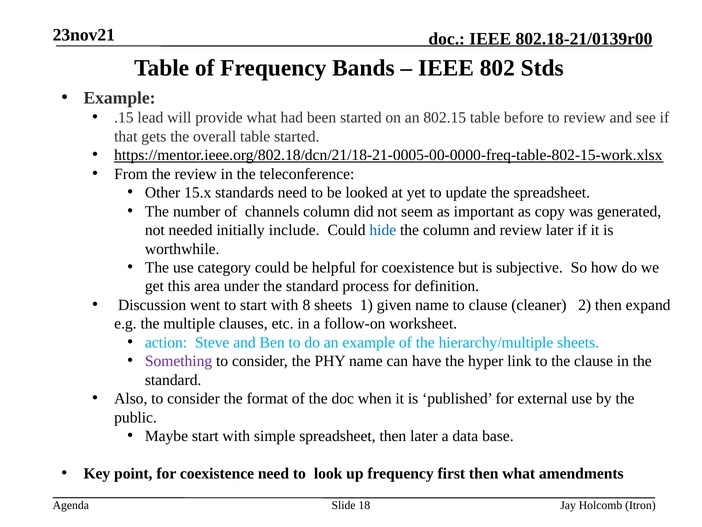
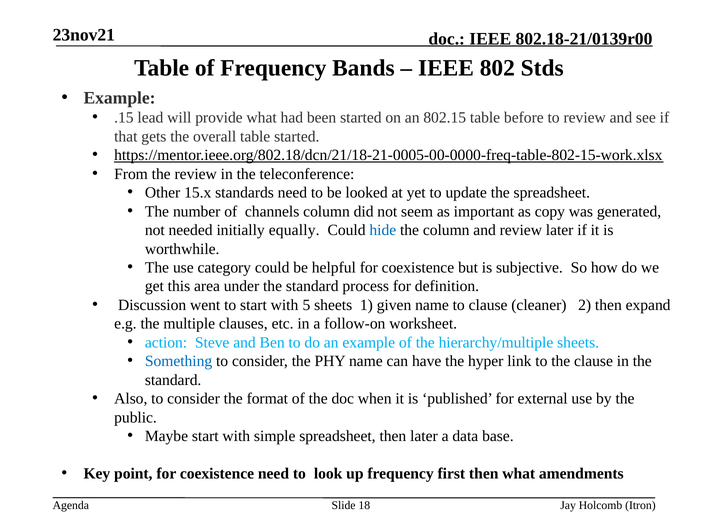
include: include -> equally
8: 8 -> 5
Something colour: purple -> blue
